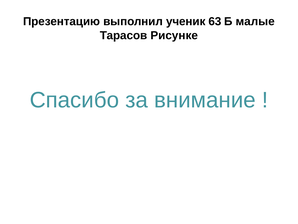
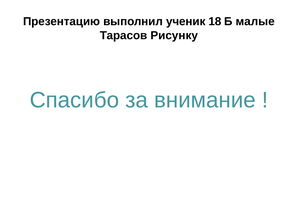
63: 63 -> 18
Рисунке: Рисунке -> Рисунку
